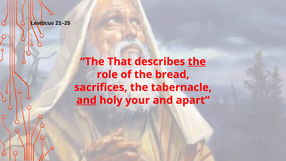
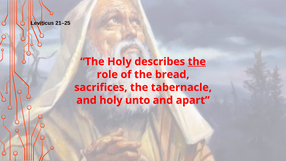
The That: That -> Holy
and at (86, 100) underline: present -> none
your: your -> unto
